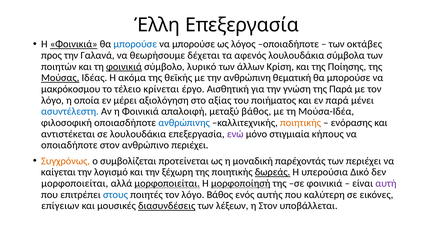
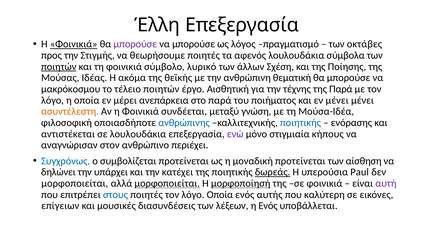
μπορούσε at (135, 44) colour: blue -> purple
λόγος οποιαδήποτε: οποιαδήποτε -> πραγματισμό
Γαλανά: Γαλανά -> Στιγμής
θεωρήσουμε δέχεται: δέχεται -> ποιητές
ποιητών at (59, 67) underline: none -> present
φοινικιά at (124, 67) underline: present -> none
Κρίση: Κρίση -> Σχέση
Μούσας underline: present -> none
τέλειο κρίνεται: κρίνεται -> ποιητών
γνώση: γνώση -> τέχνης
αξιολόγηση: αξιολόγηση -> ανεπάρκεια
στο αξίας: αξίας -> παρά
εν παρά: παρά -> μένει
ασυντέλεστη colour: blue -> orange
απαλοιφή: απαλοιφή -> συνδέεται
μεταξύ βάθος: βάθος -> γνώση
ποιητικής at (300, 123) colour: orange -> blue
οποιαδήποτε at (69, 145): οποιαδήποτε -> αναγνώρισαν
Συγχρόνως colour: orange -> blue
μοναδική παρέχοντάς: παρέχοντάς -> προτείνεται
των περιέχει: περιέχει -> αίσθηση
καίγεται: καίγεται -> δηλώνει
λογισμό: λογισμό -> υπάρχει
ξέχωρη: ξέχωρη -> κατέχει
Δικό: Δικό -> Paul
λόγο Βάθος: Βάθος -> Οποία
διασυνδέσεις underline: present -> none
η Στον: Στον -> Ενός
